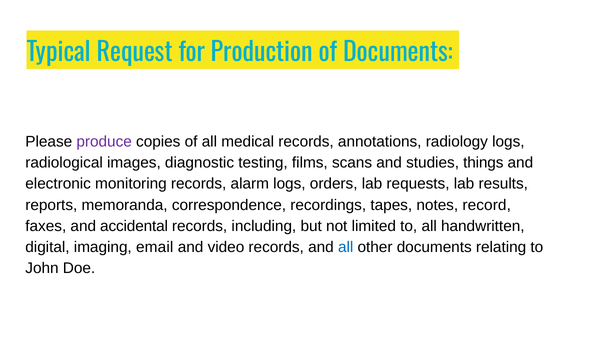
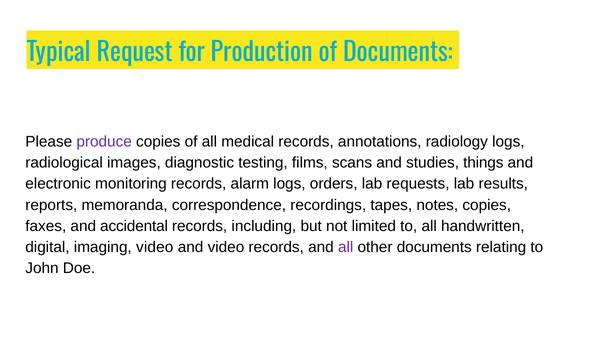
notes record: record -> copies
imaging email: email -> video
all at (346, 247) colour: blue -> purple
